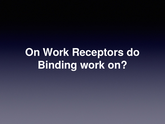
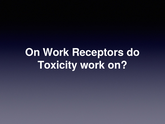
Binding: Binding -> Toxicity
